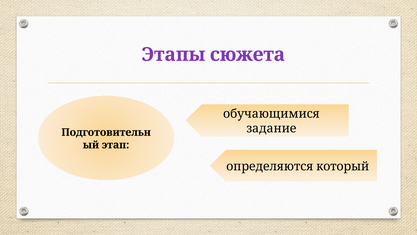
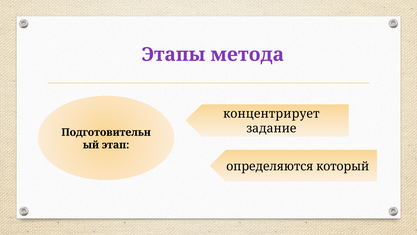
сюжета: сюжета -> метода
обучающимися: обучающимися -> концентрирует
